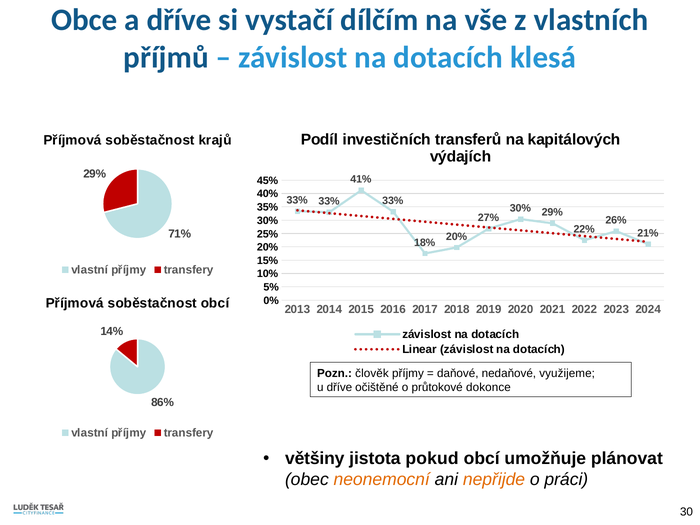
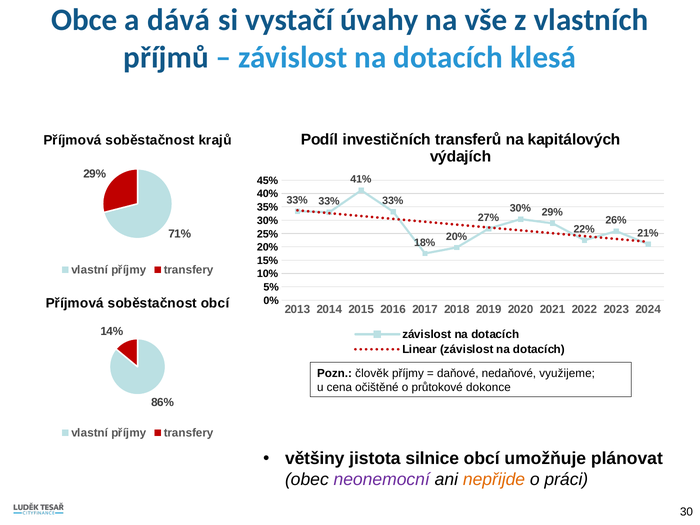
a dříve: dříve -> dává
dílčím: dílčím -> úvahy
u dříve: dříve -> cena
pokud: pokud -> silnice
neonemocní colour: orange -> purple
